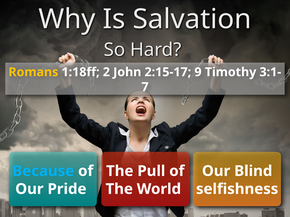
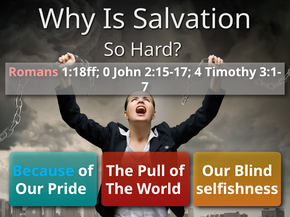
Romans colour: yellow -> pink
2: 2 -> 0
9: 9 -> 4
